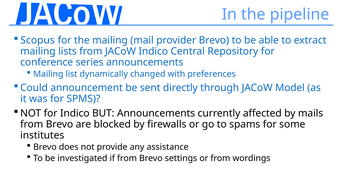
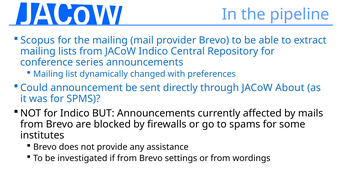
Model: Model -> About
